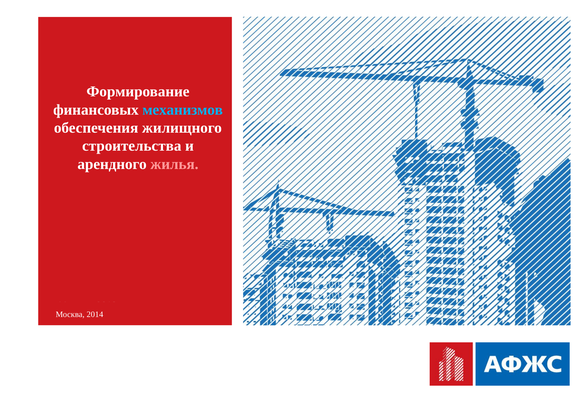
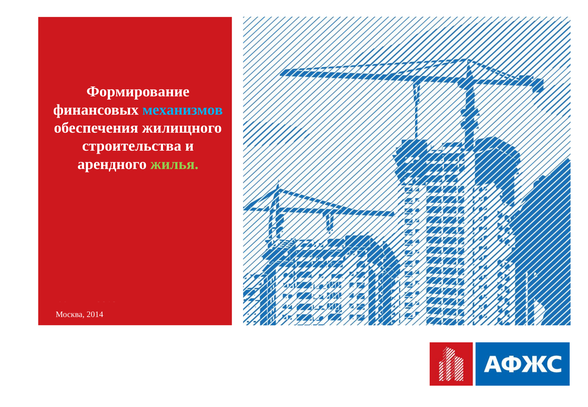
жилья colour: pink -> light green
